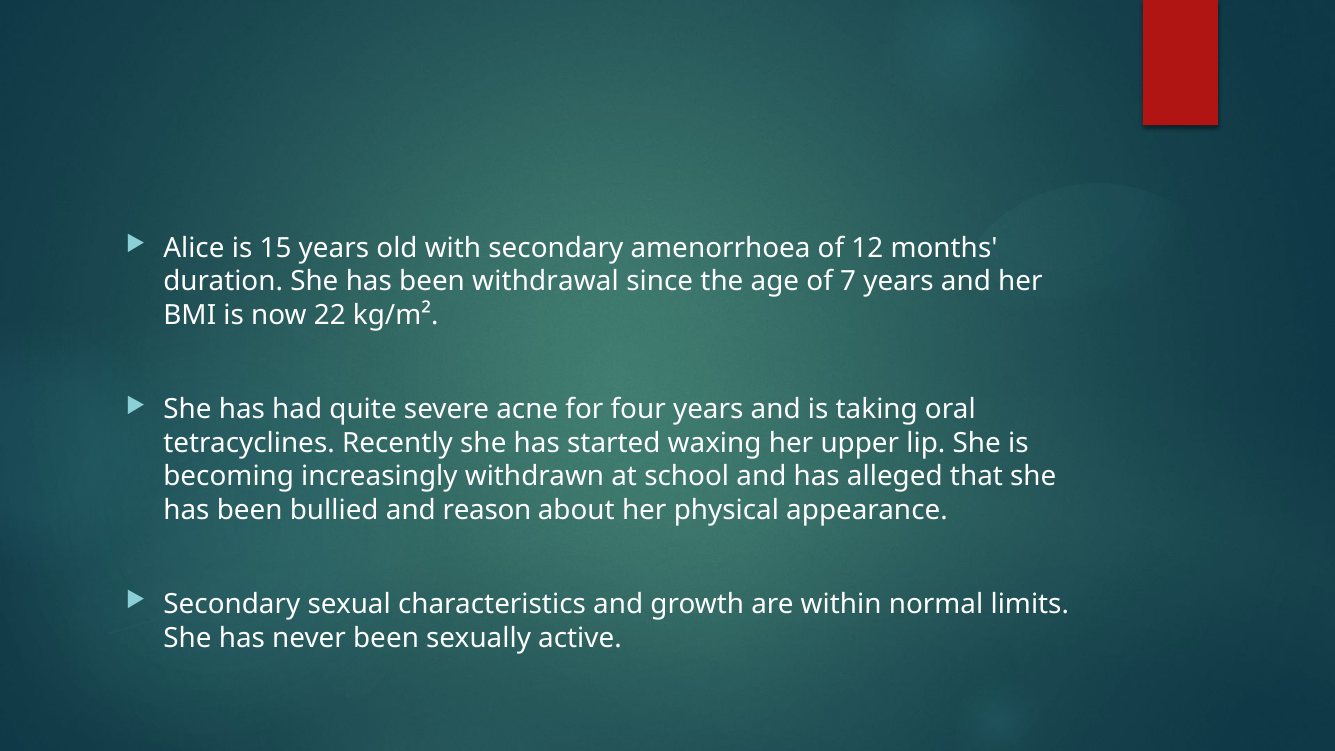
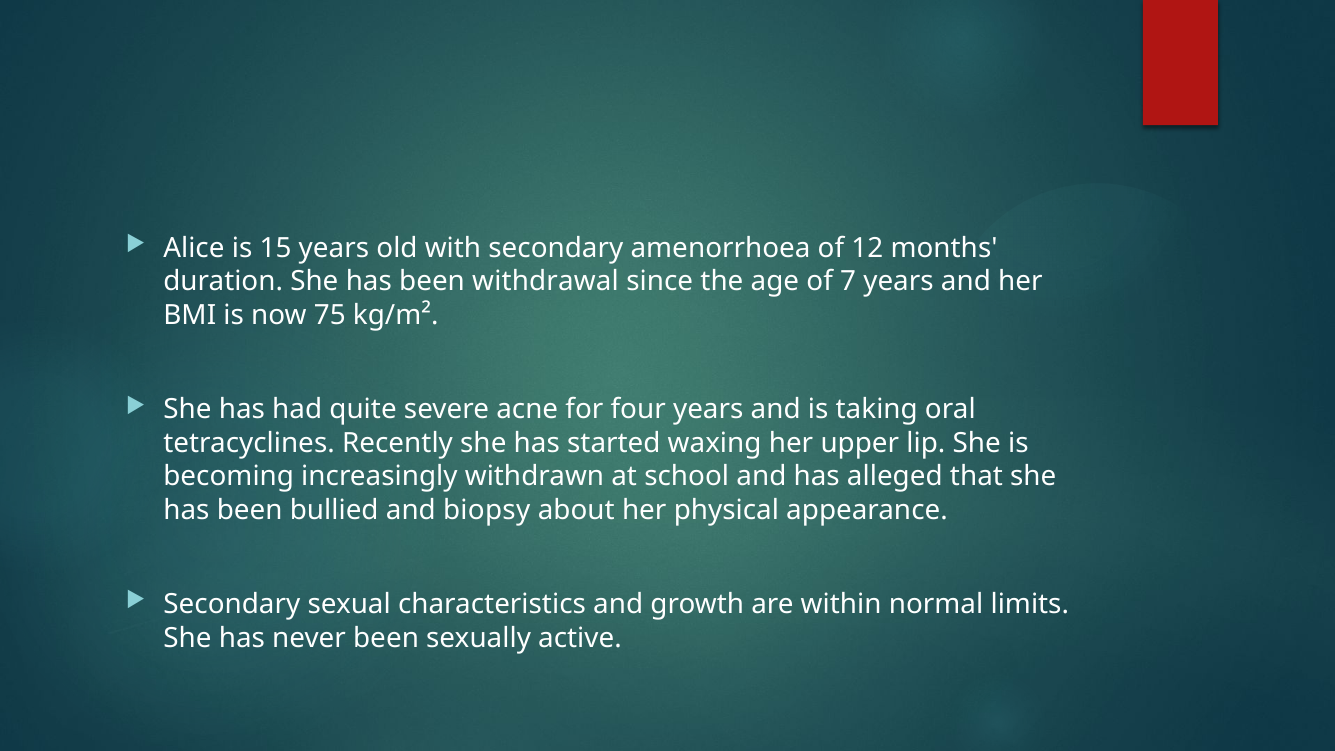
22: 22 -> 75
reason: reason -> biopsy
